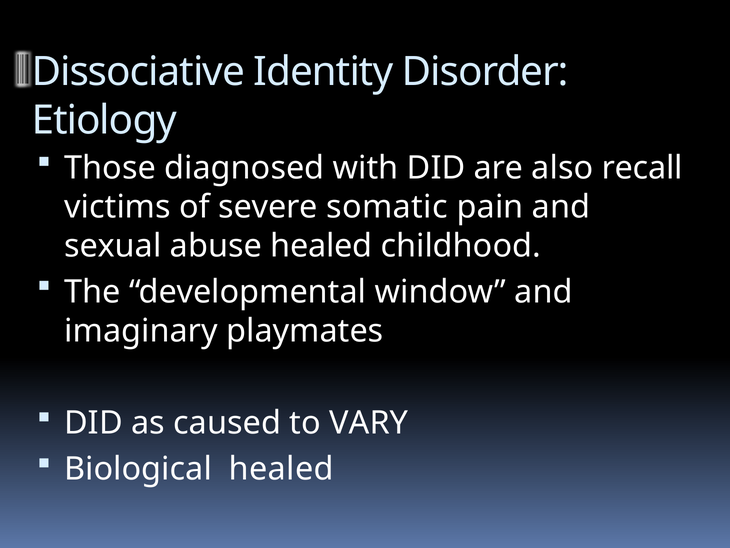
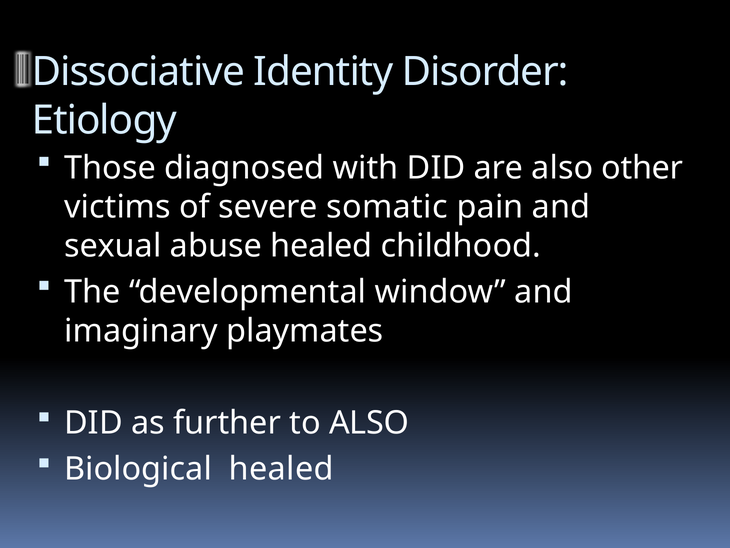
recall: recall -> other
caused: caused -> further
to VARY: VARY -> ALSO
